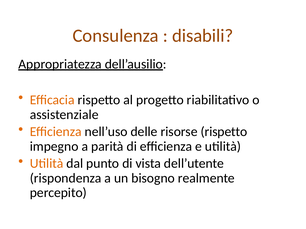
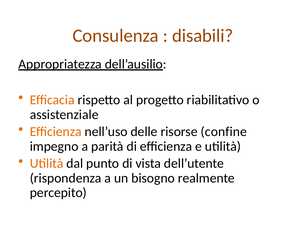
risorse rispetto: rispetto -> confine
